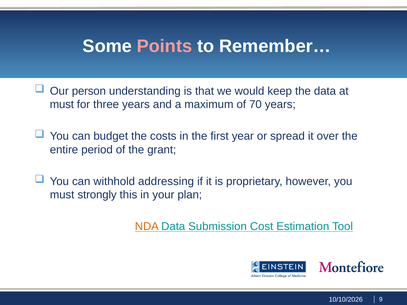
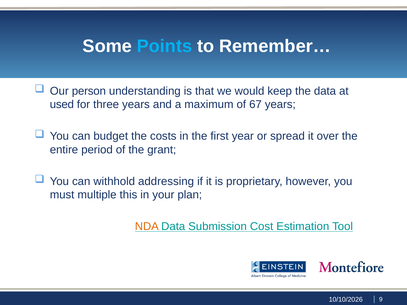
Points colour: pink -> light blue
must at (62, 105): must -> used
70: 70 -> 67
strongly: strongly -> multiple
